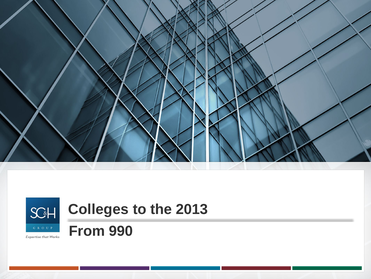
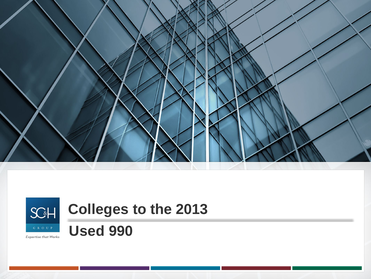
From: From -> Used
